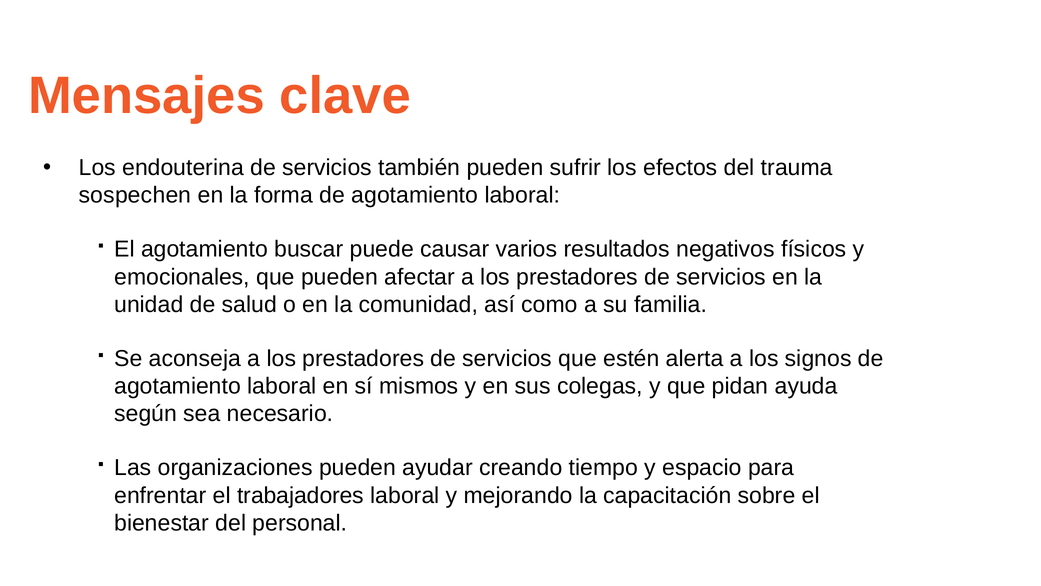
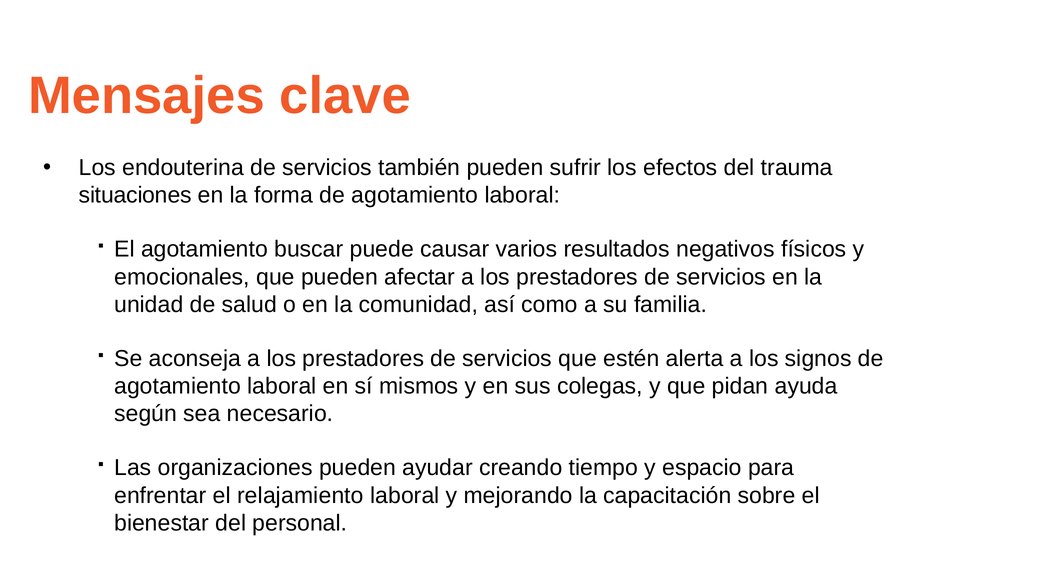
sospechen: sospechen -> situaciones
trabajadores: trabajadores -> relajamiento
